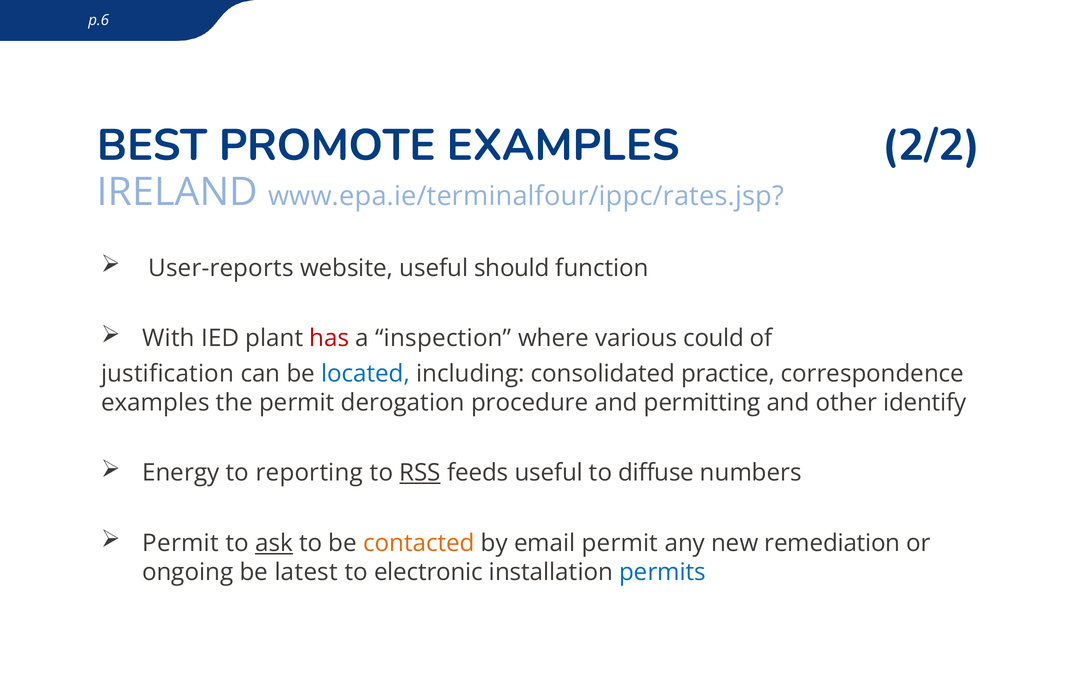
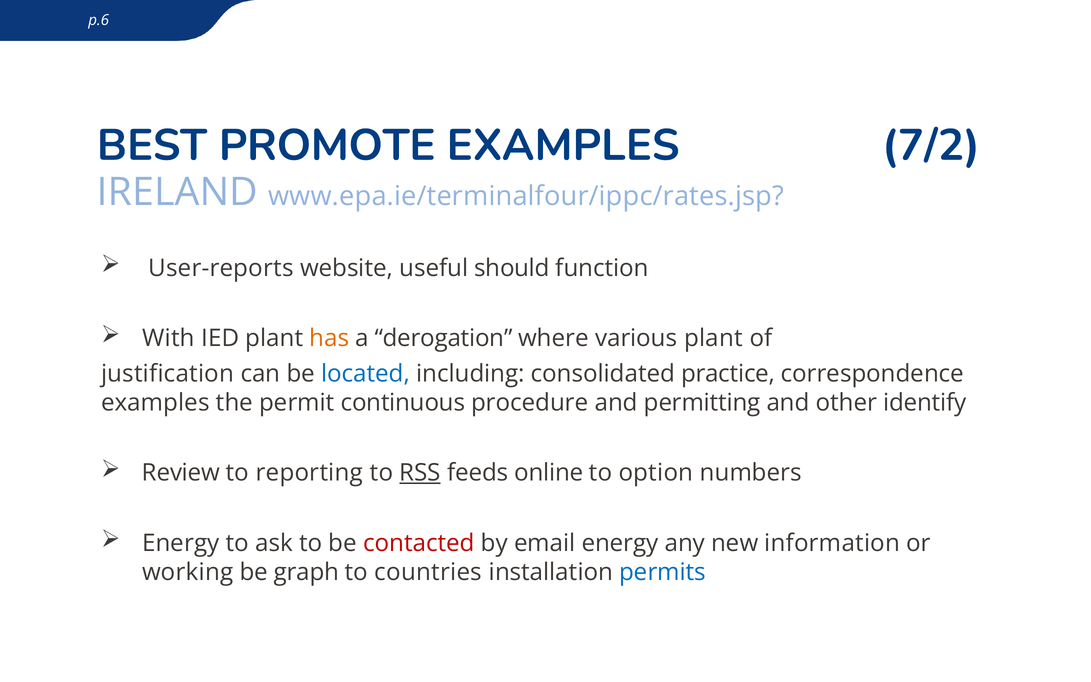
2/2: 2/2 -> 7/2
has colour: red -> orange
inspection: inspection -> derogation
various could: could -> plant
derogation: derogation -> continuous
Energy: Energy -> Review
feeds useful: useful -> online
diffuse: diffuse -> option
Permit at (181, 543): Permit -> Energy
ask underline: present -> none
contacted colour: orange -> red
email permit: permit -> energy
remediation: remediation -> information
ongoing: ongoing -> working
latest: latest -> graph
electronic: electronic -> countries
